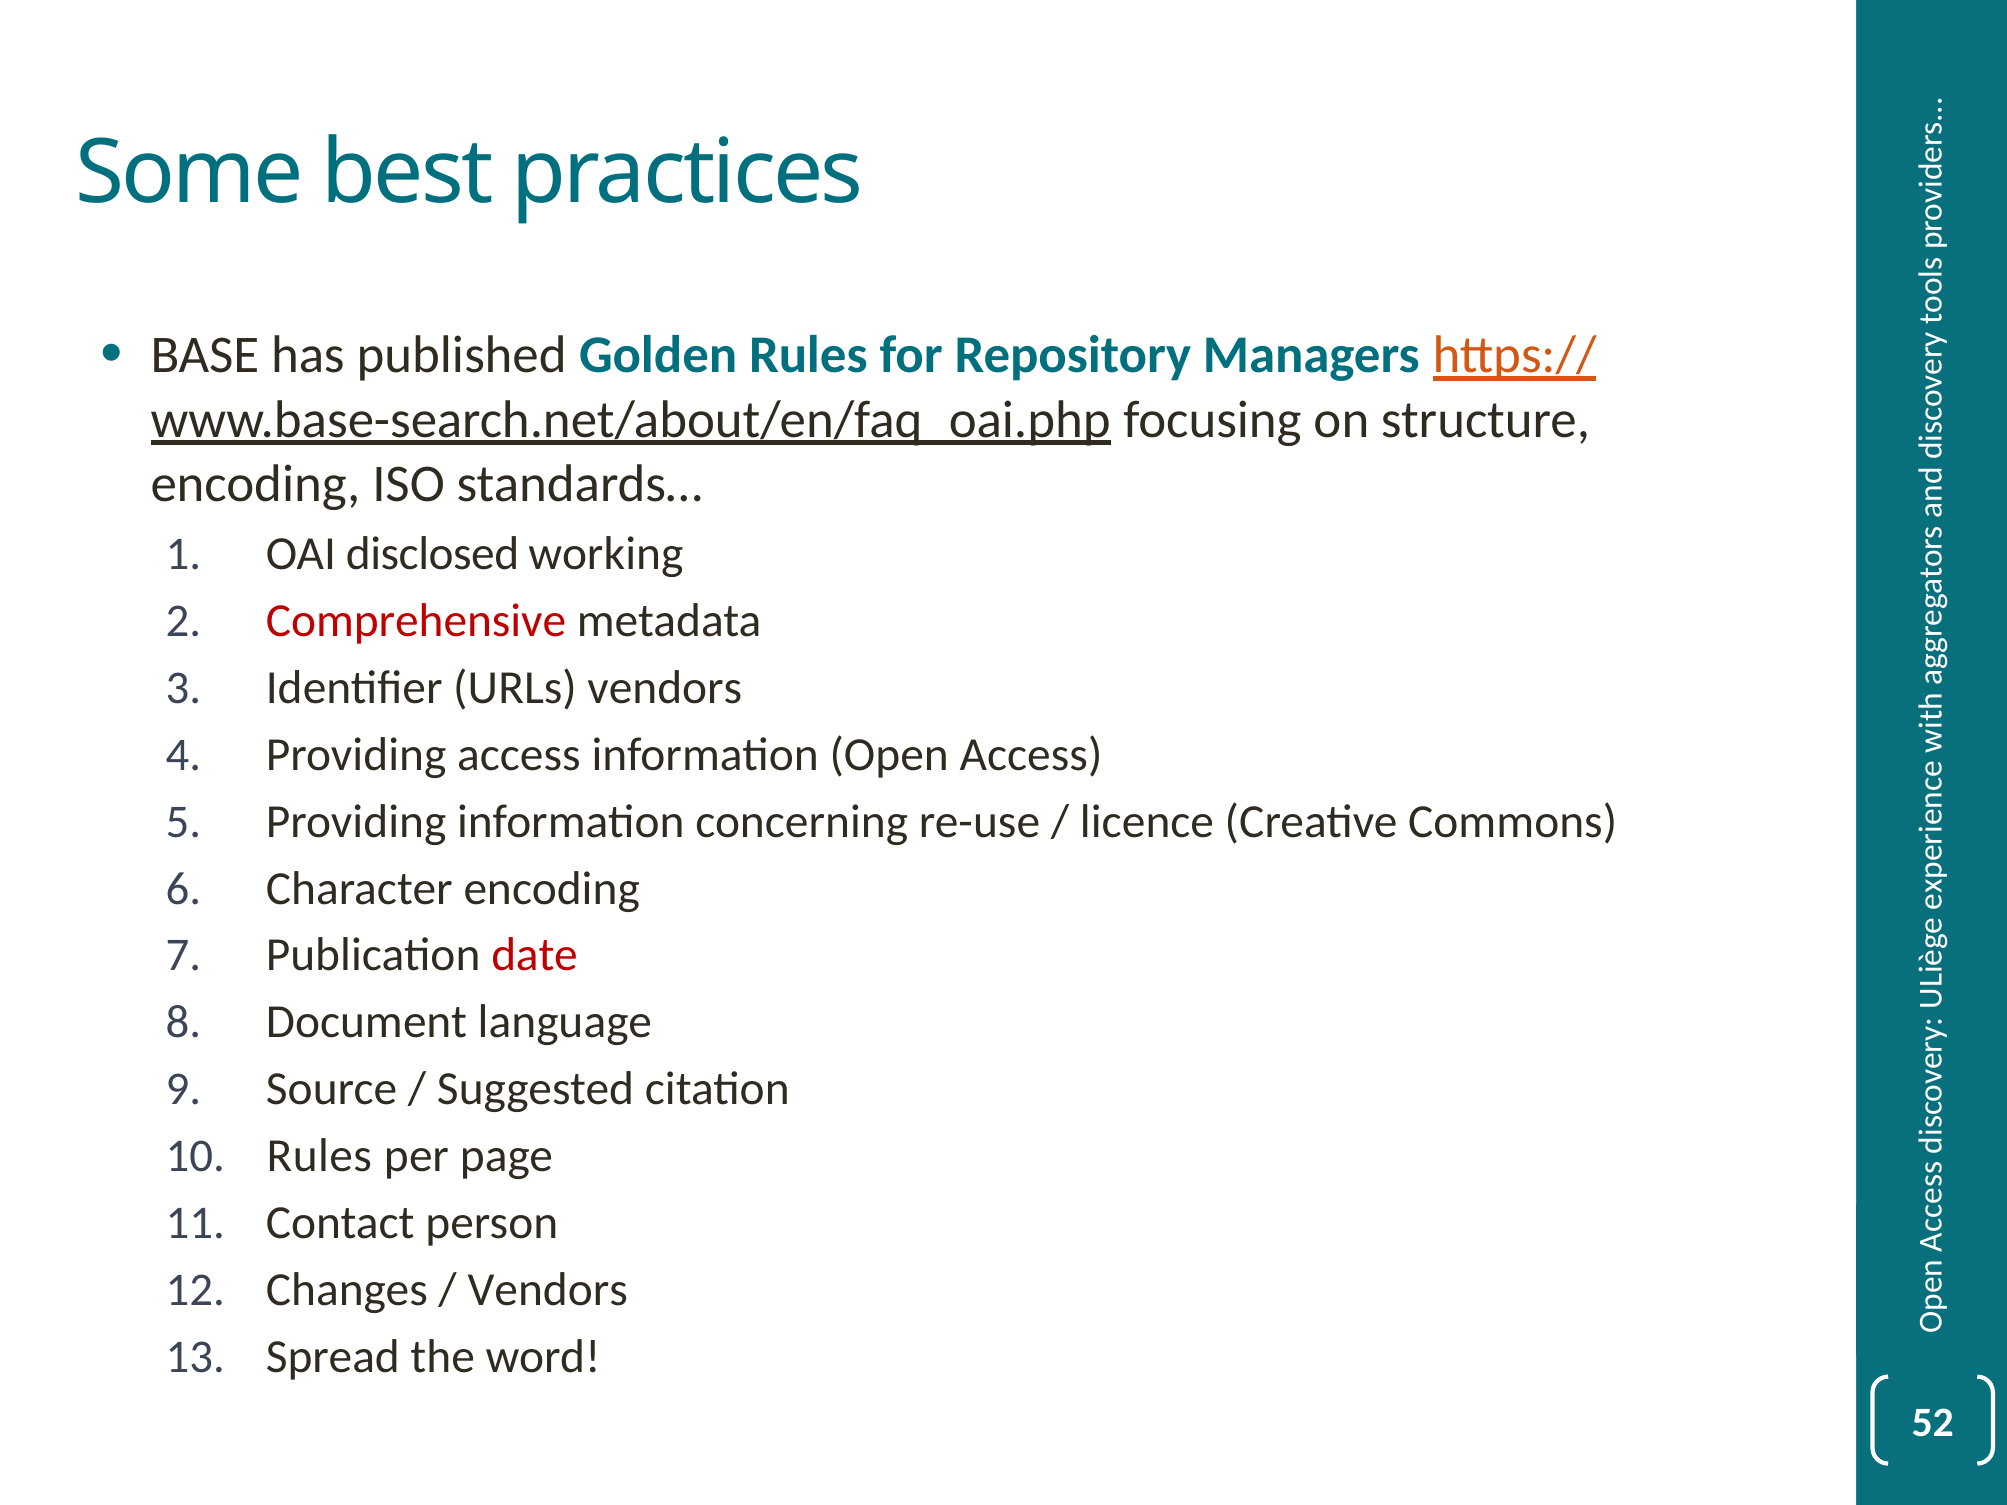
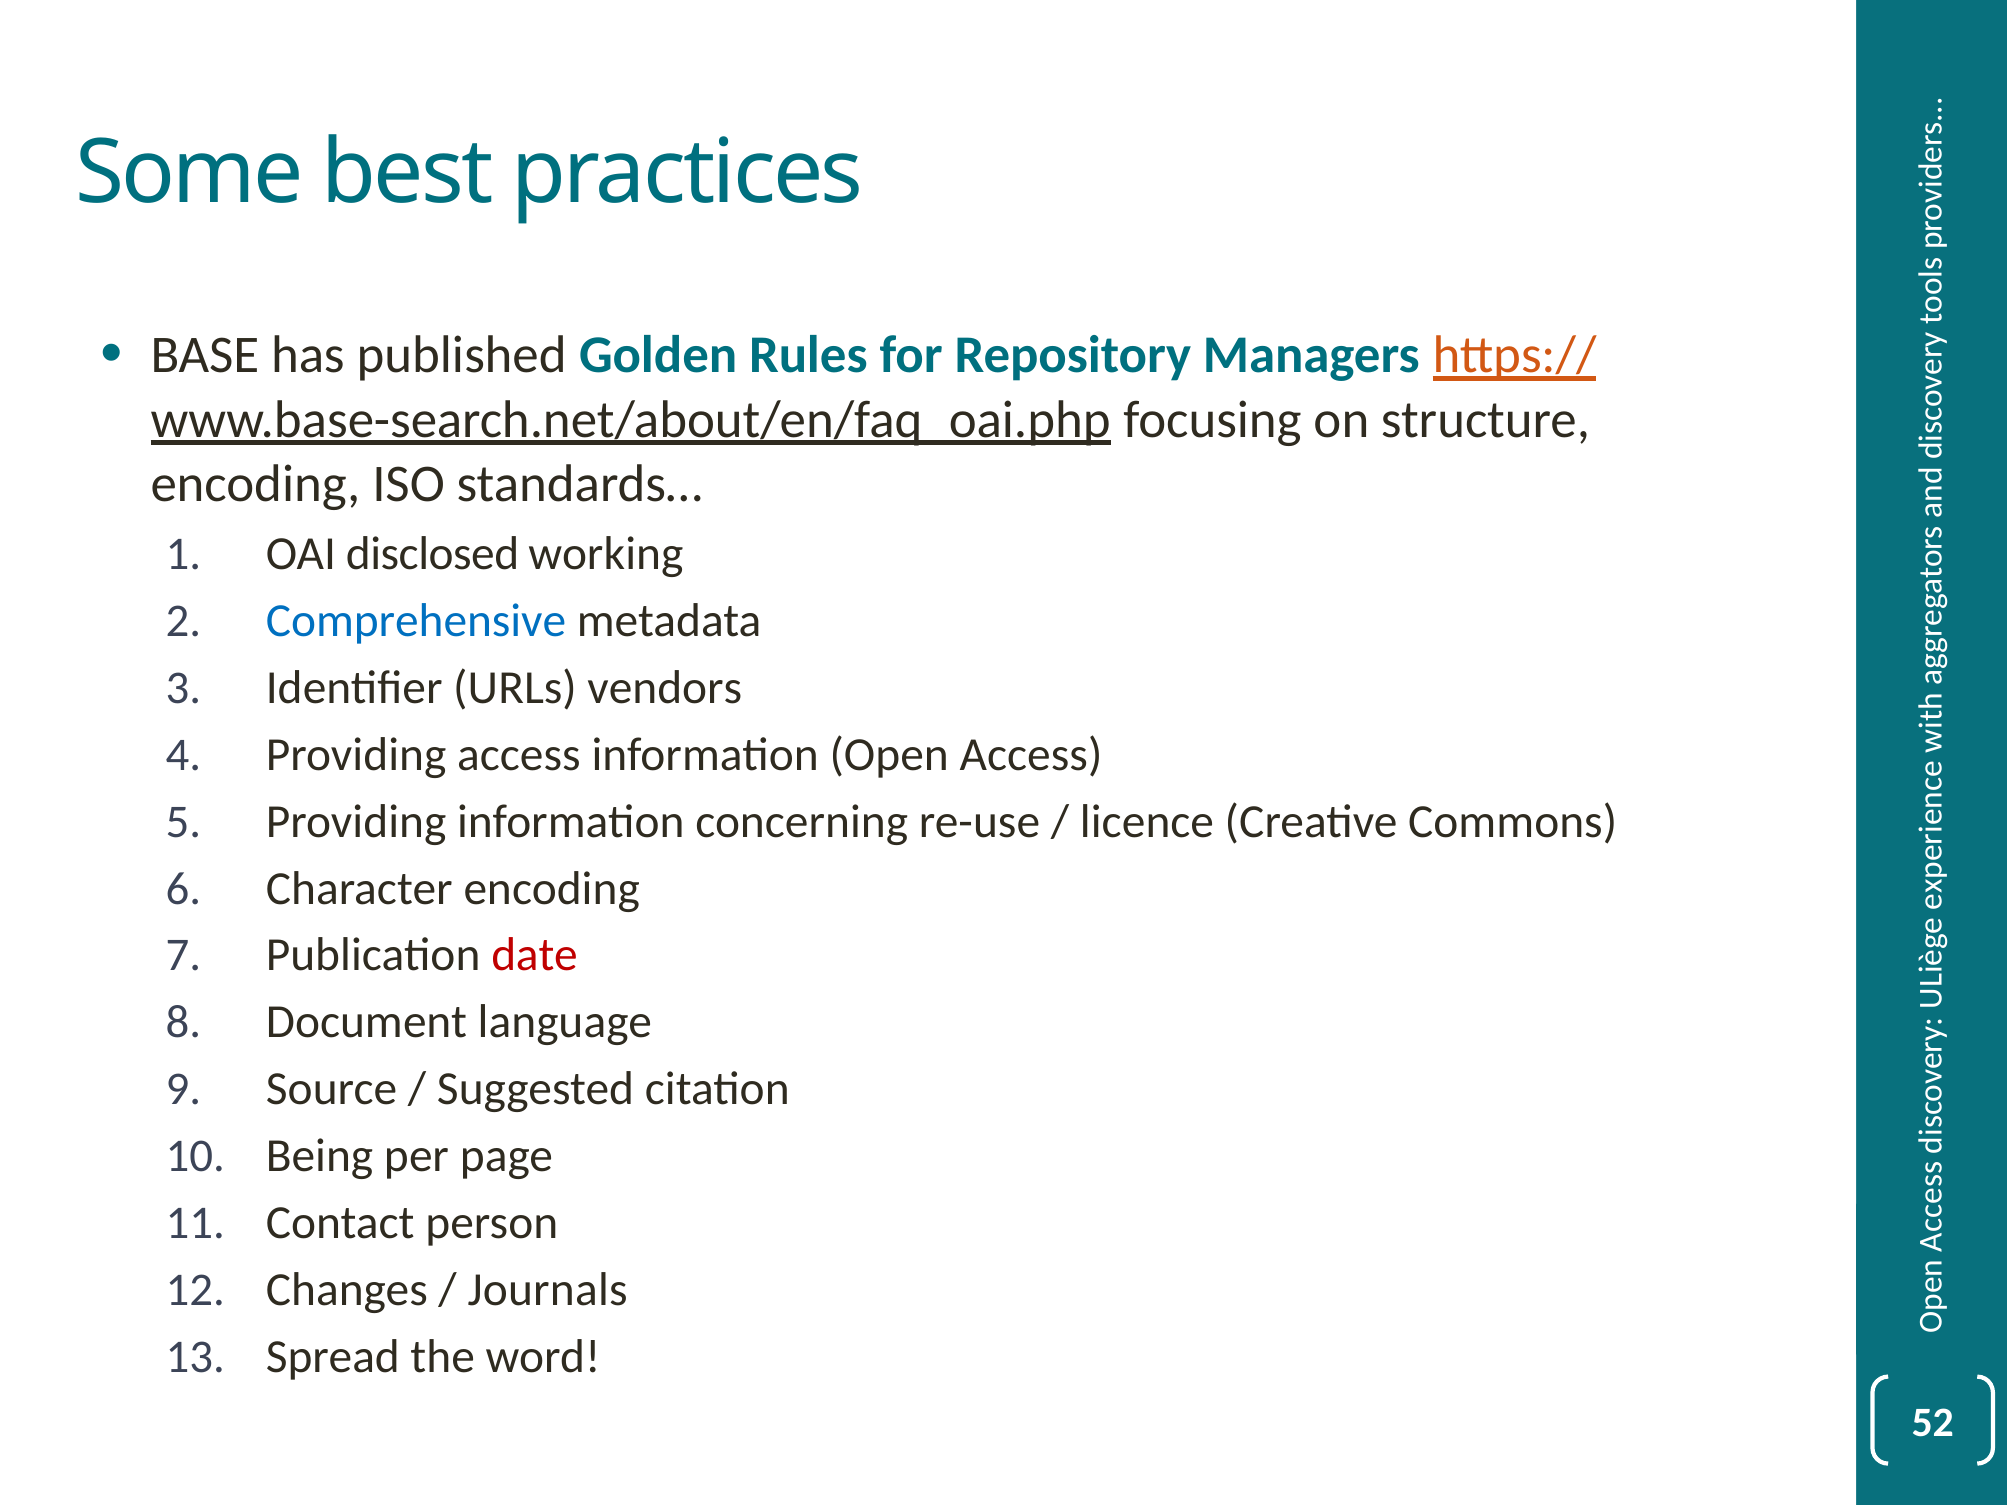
Comprehensive colour: red -> blue
Rules at (319, 1156): Rules -> Being
Vendors at (548, 1290): Vendors -> Journals
